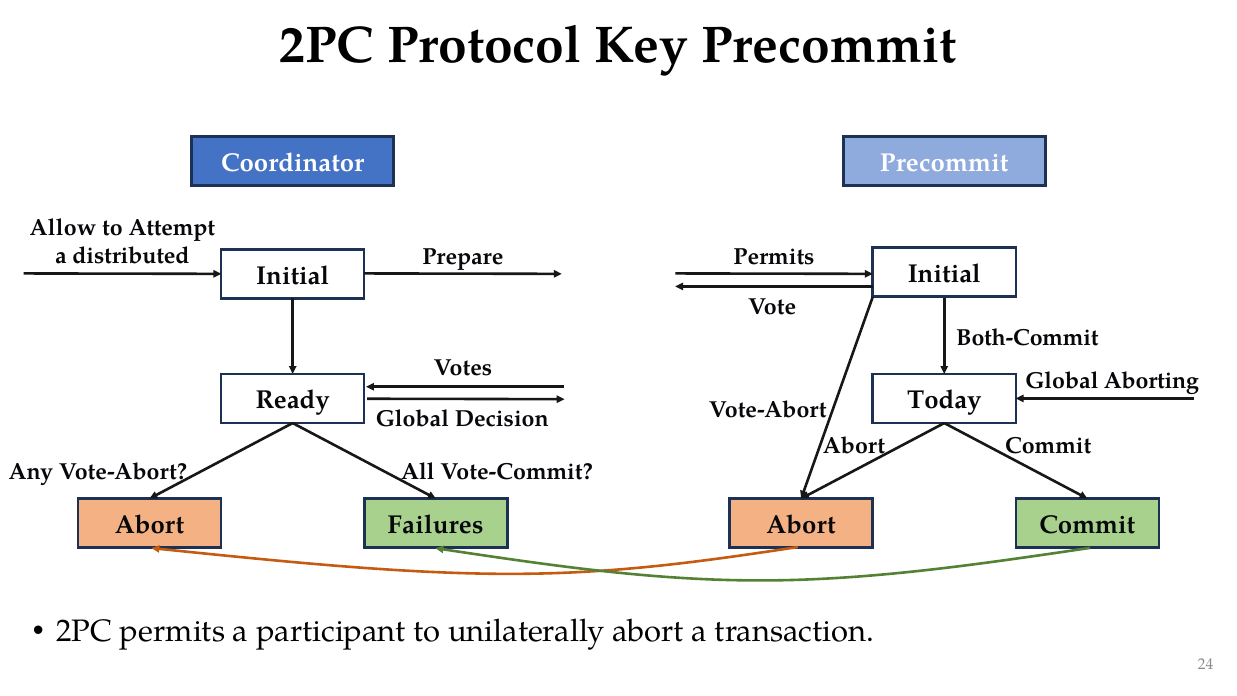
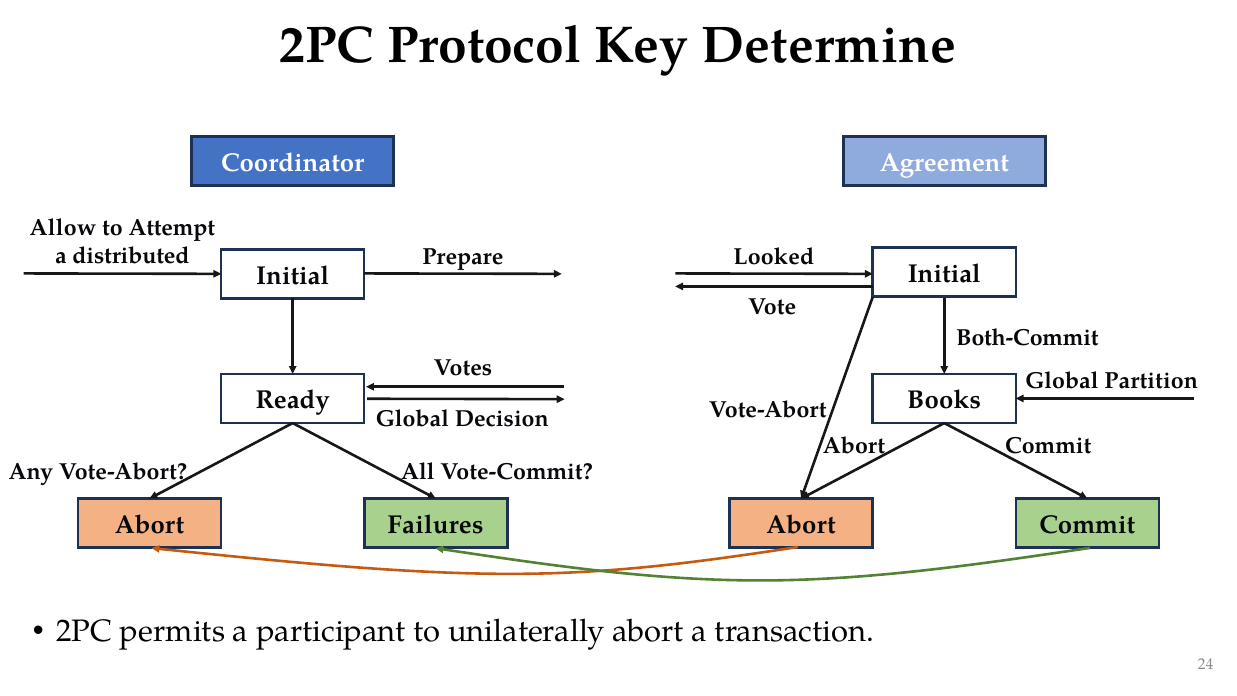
Key Precommit: Precommit -> Determine
Coordinator Precommit: Precommit -> Agreement
Prepare Permits: Permits -> Looked
Aborting: Aborting -> Partition
Today: Today -> Books
